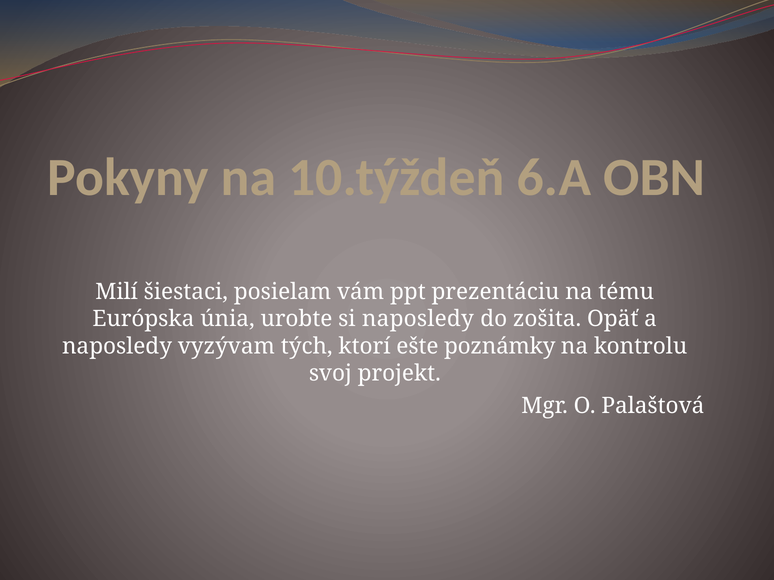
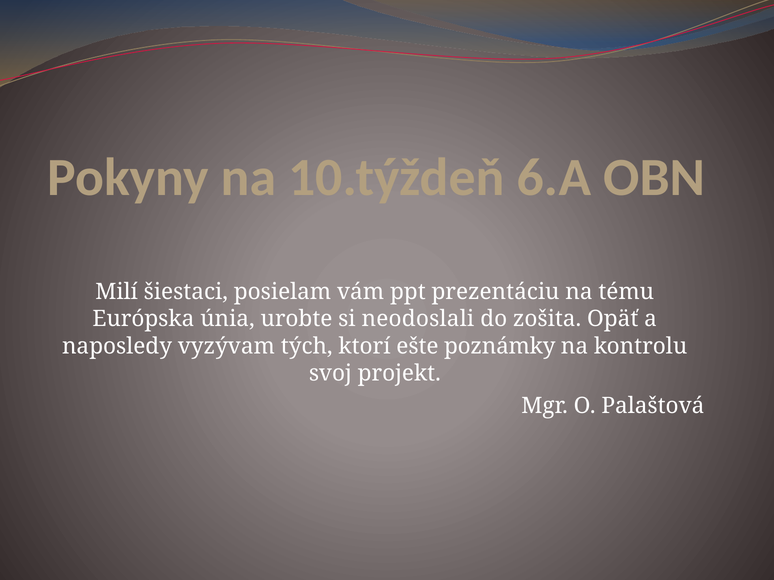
si naposledy: naposledy -> neodoslali
